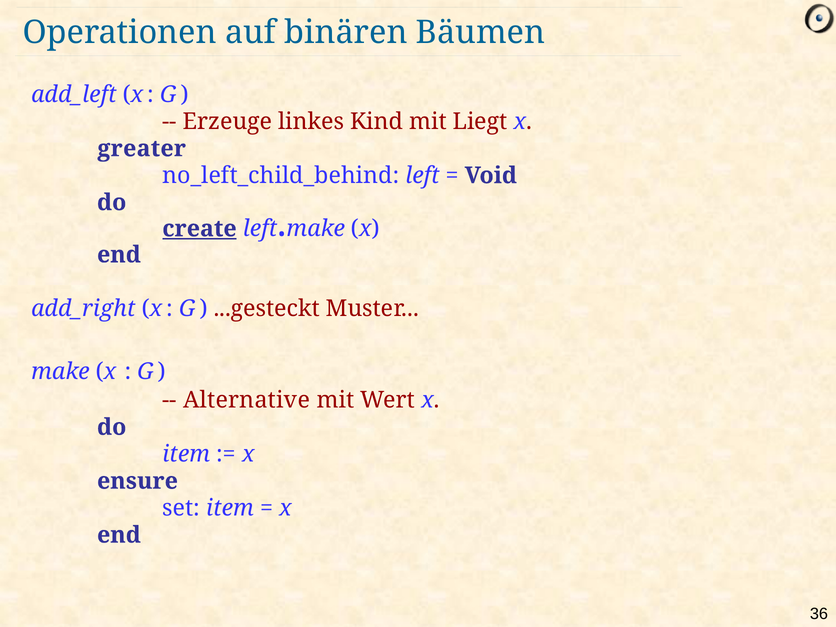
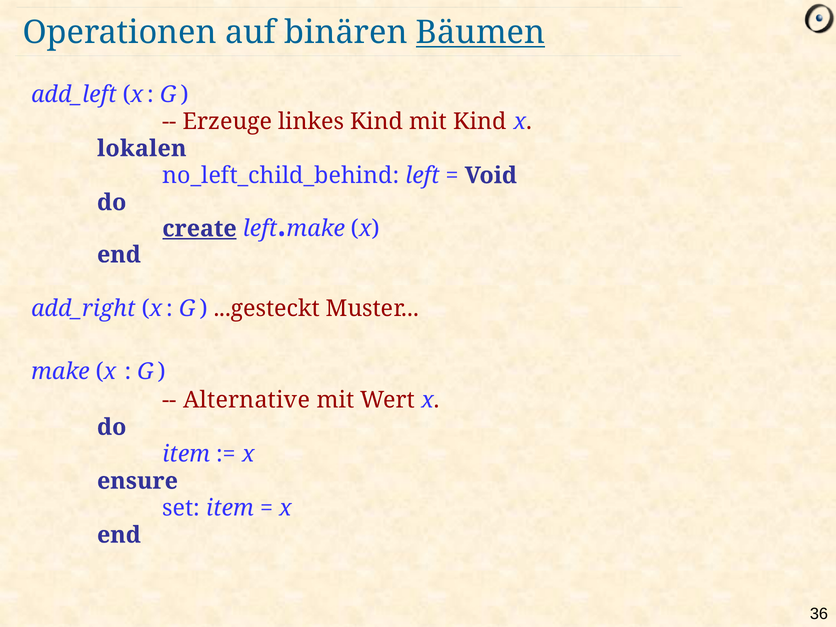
Bäumen underline: none -> present
mit Liegt: Liegt -> Kind
greater: greater -> lokalen
